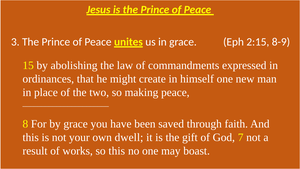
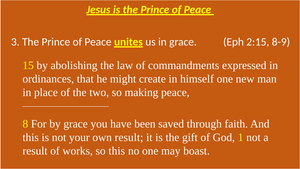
own dwell: dwell -> result
7: 7 -> 1
